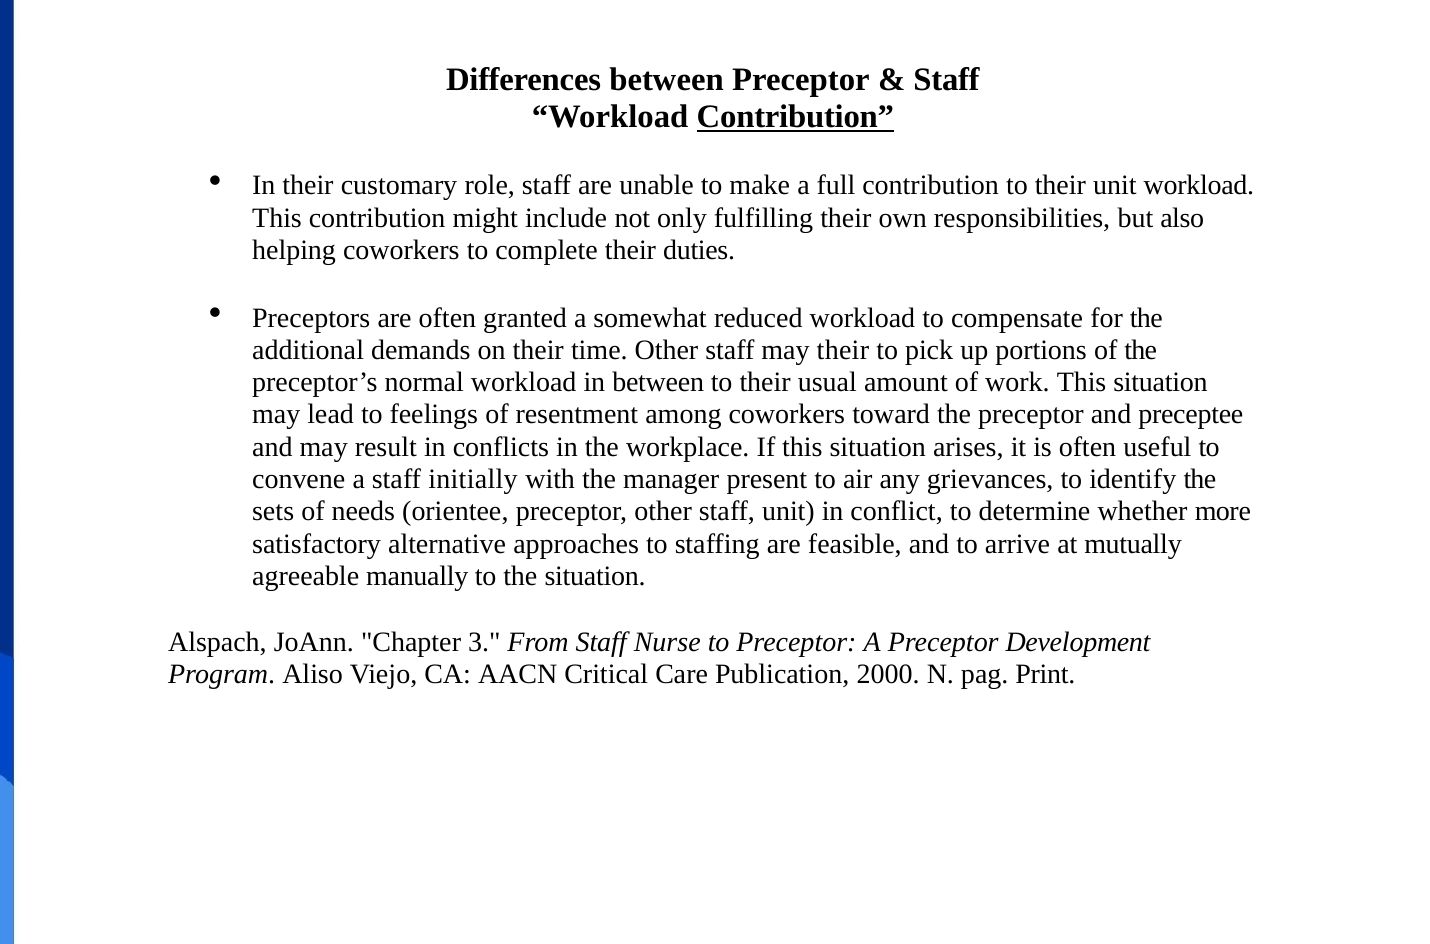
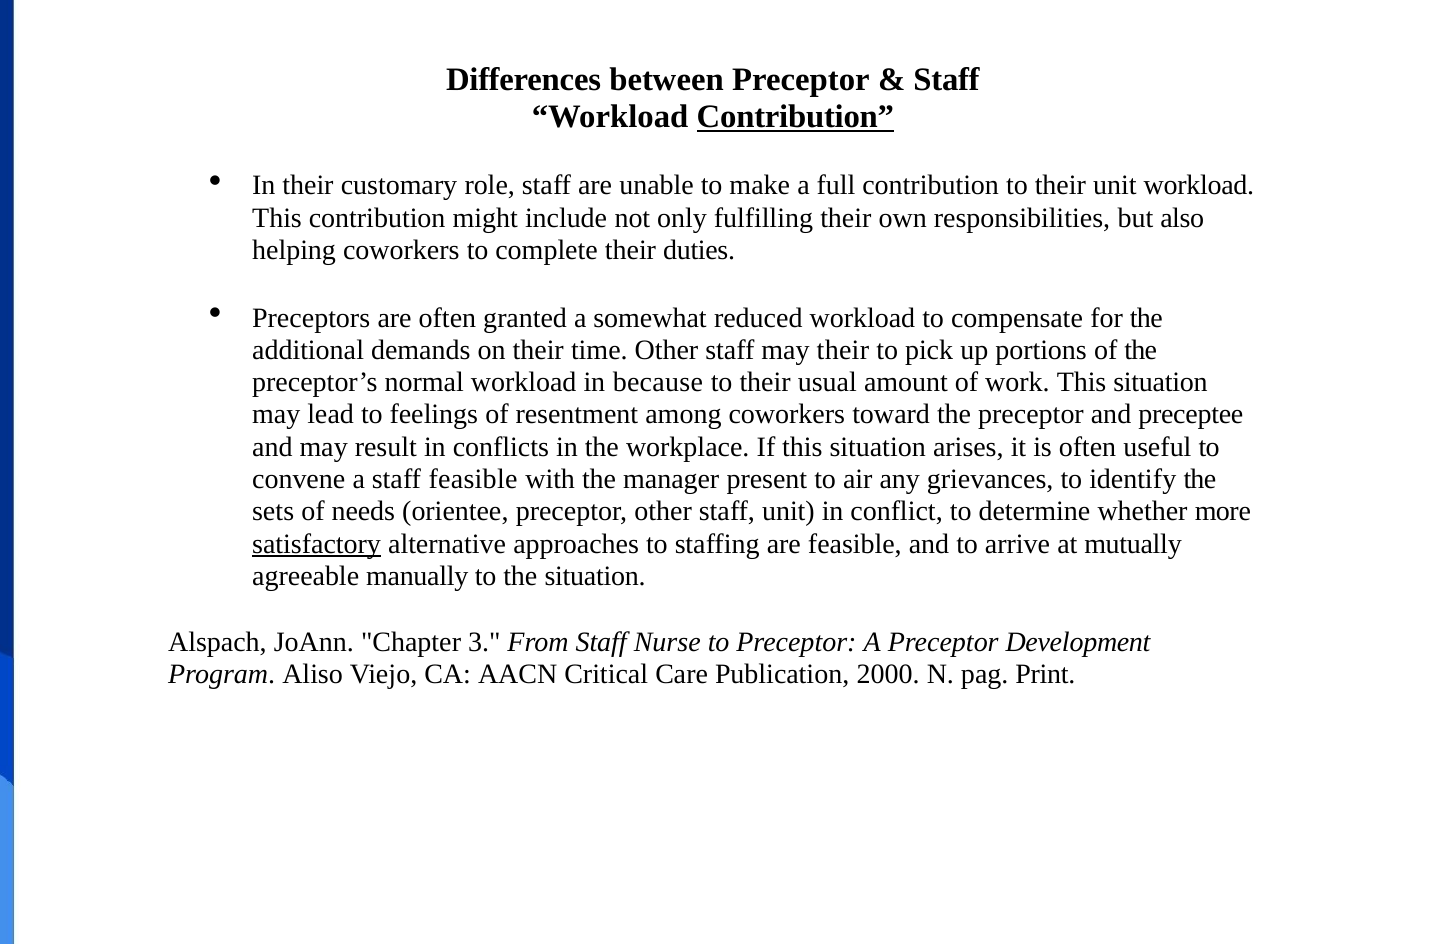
in between: between -> because
staff initially: initially -> feasible
satisfactory underline: none -> present
